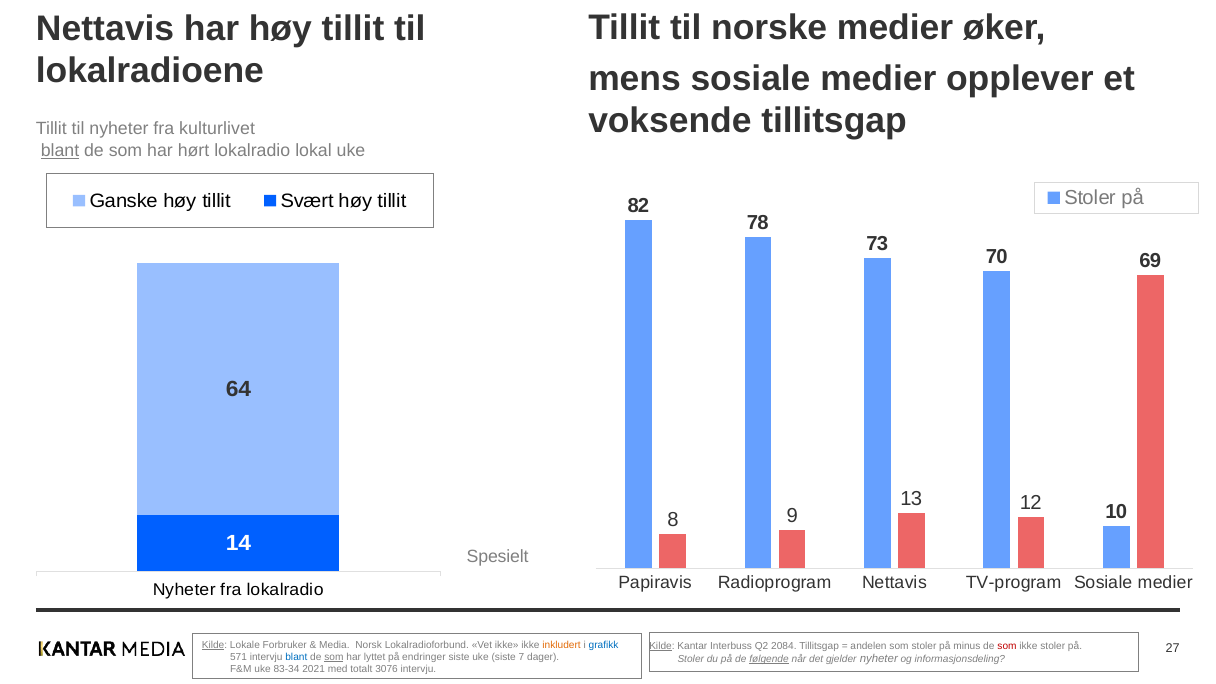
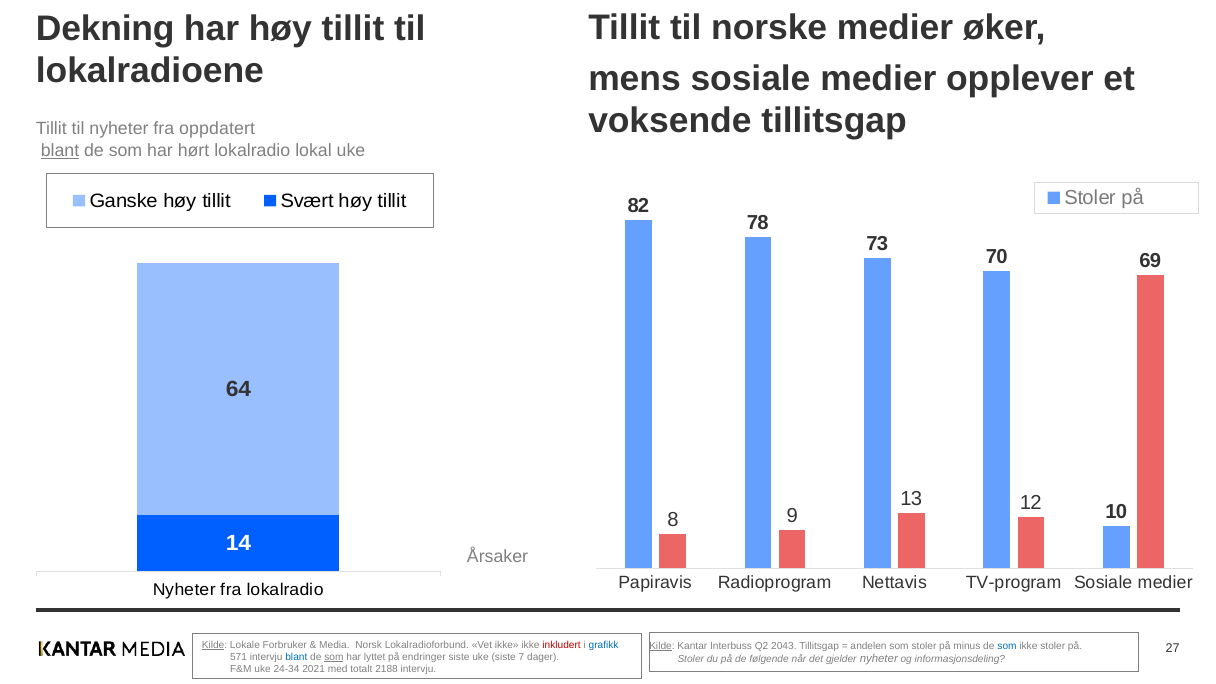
Nettavis at (105, 28): Nettavis -> Dekning
kulturlivet: kulturlivet -> oppdatert
Spesielt: Spesielt -> Årsaker
inkludert colour: orange -> red
2084: 2084 -> 2043
som at (1007, 646) colour: red -> blue
følgende underline: present -> none
83-34: 83-34 -> 24-34
3076: 3076 -> 2188
